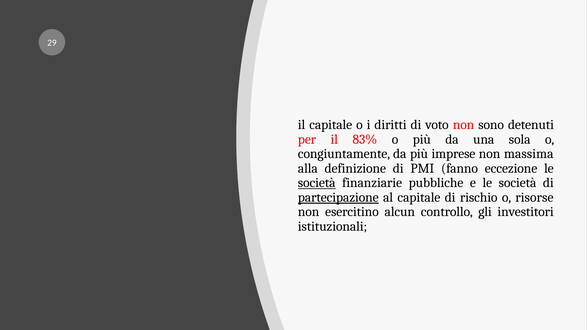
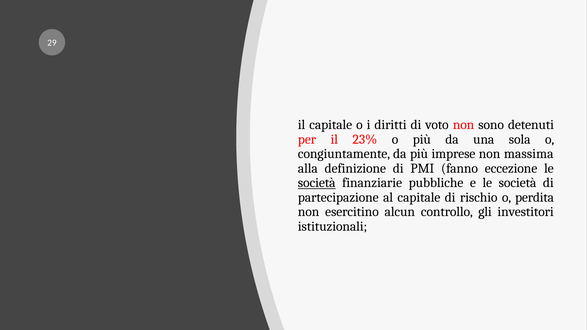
83%: 83% -> 23%
partecipazione underline: present -> none
risorse: risorse -> perdita
